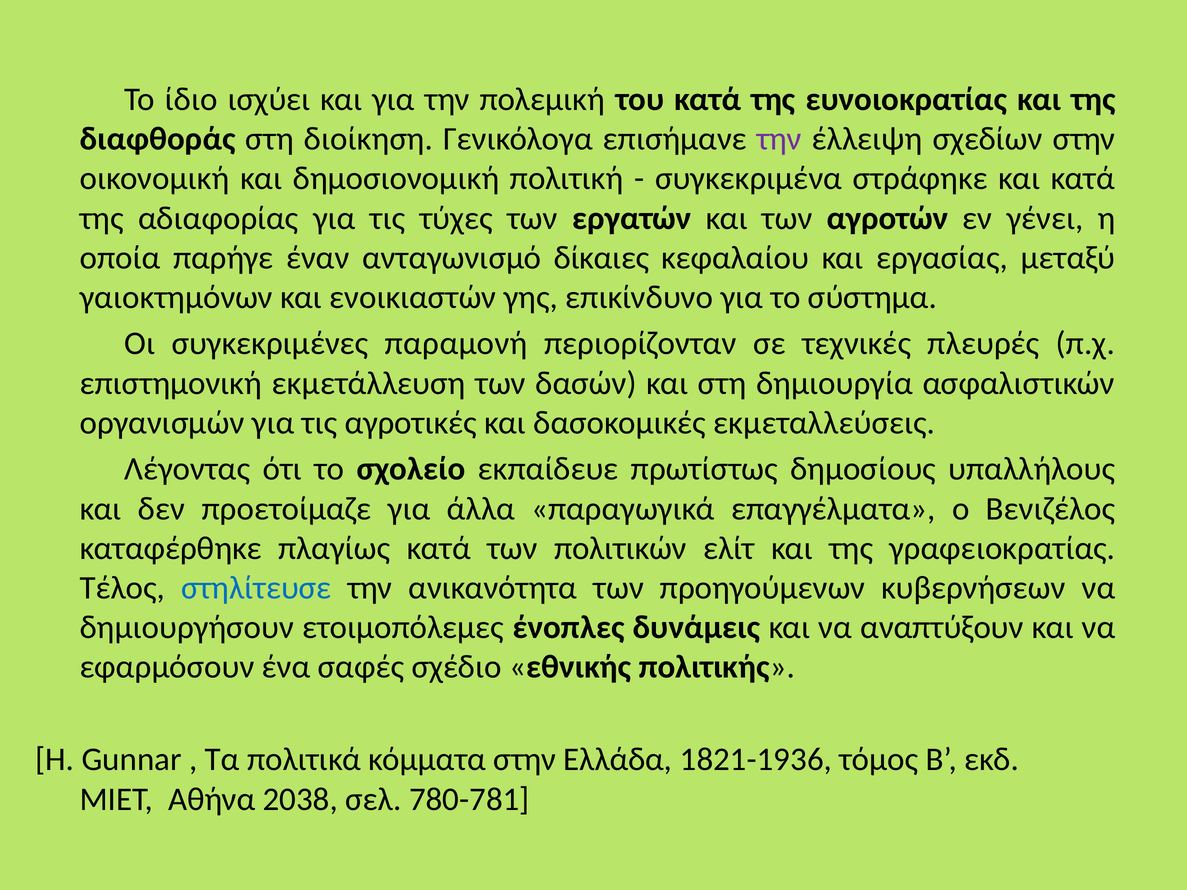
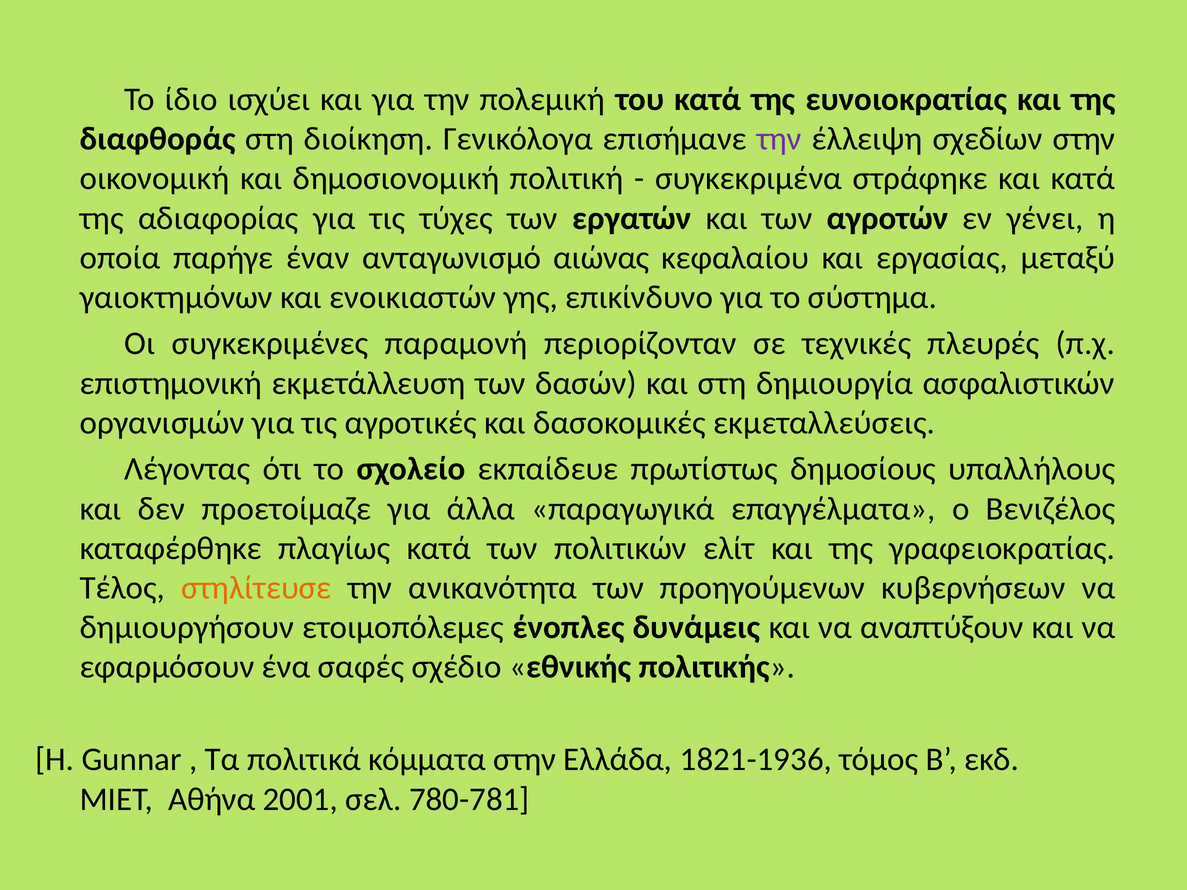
δίκαιες: δίκαιες -> αιώνας
στηλίτευσε colour: blue -> orange
2038: 2038 -> 2001
